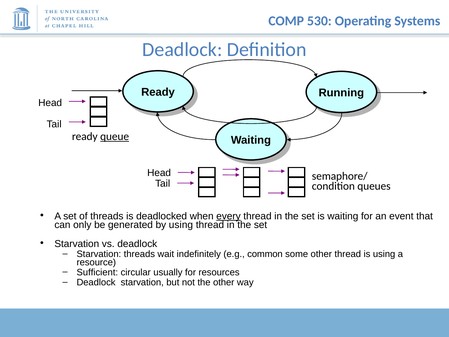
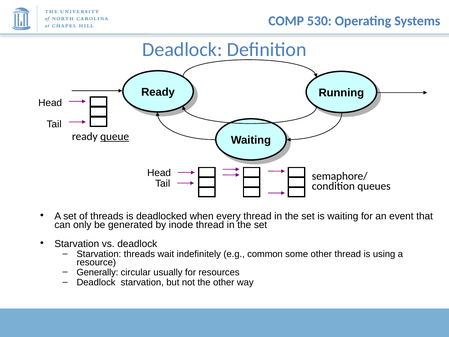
every underline: present -> none
by using: using -> inode
Sufficient: Sufficient -> Generally
